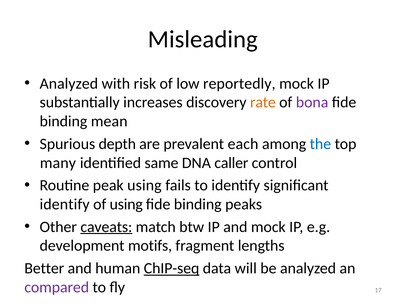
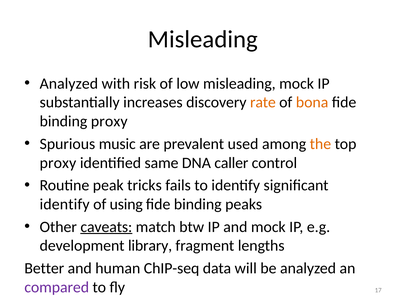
low reportedly: reportedly -> misleading
bona colour: purple -> orange
binding mean: mean -> proxy
depth: depth -> music
each: each -> used
the colour: blue -> orange
many at (58, 163): many -> proxy
peak using: using -> tricks
motifs: motifs -> library
ChIP-seq underline: present -> none
